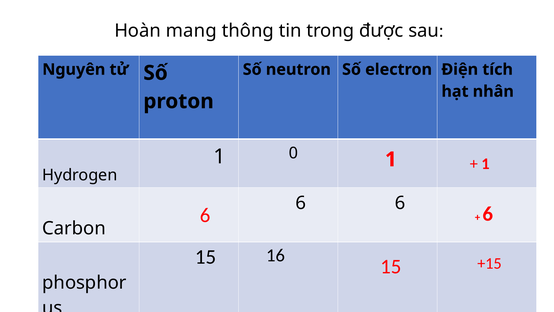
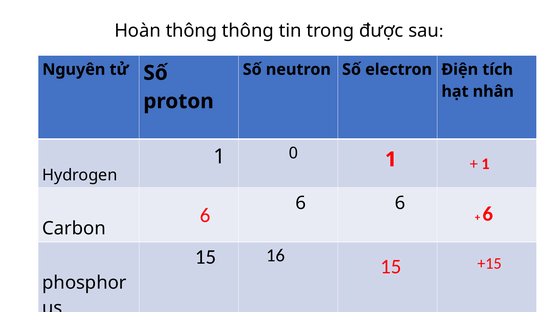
Hoàn mang: mang -> thông
